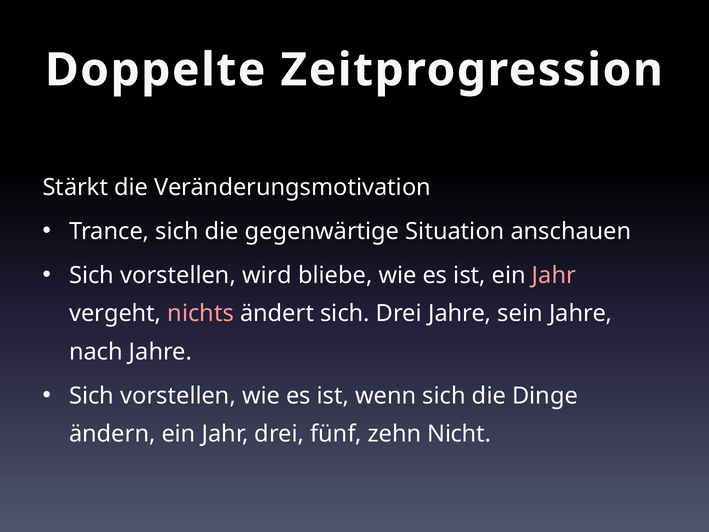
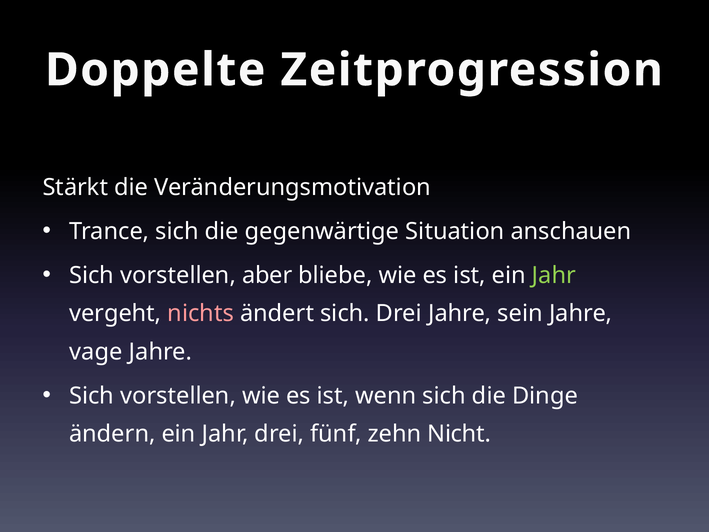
wird: wird -> aber
Jahr at (554, 275) colour: pink -> light green
nach: nach -> vage
